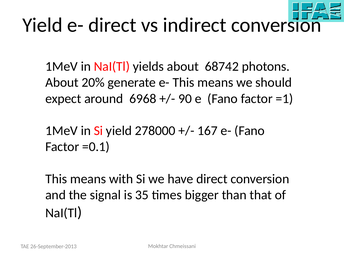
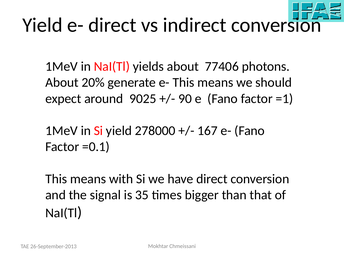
68742: 68742 -> 77406
6968: 6968 -> 9025
